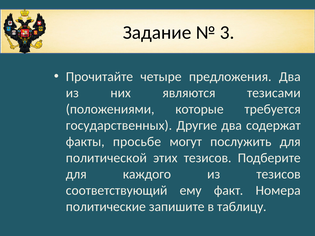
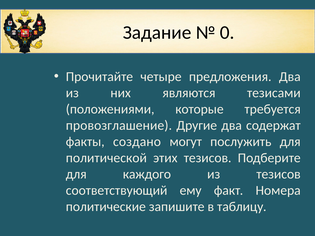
3: 3 -> 0
государственных: государственных -> провозглашение
просьбе: просьбе -> создано
